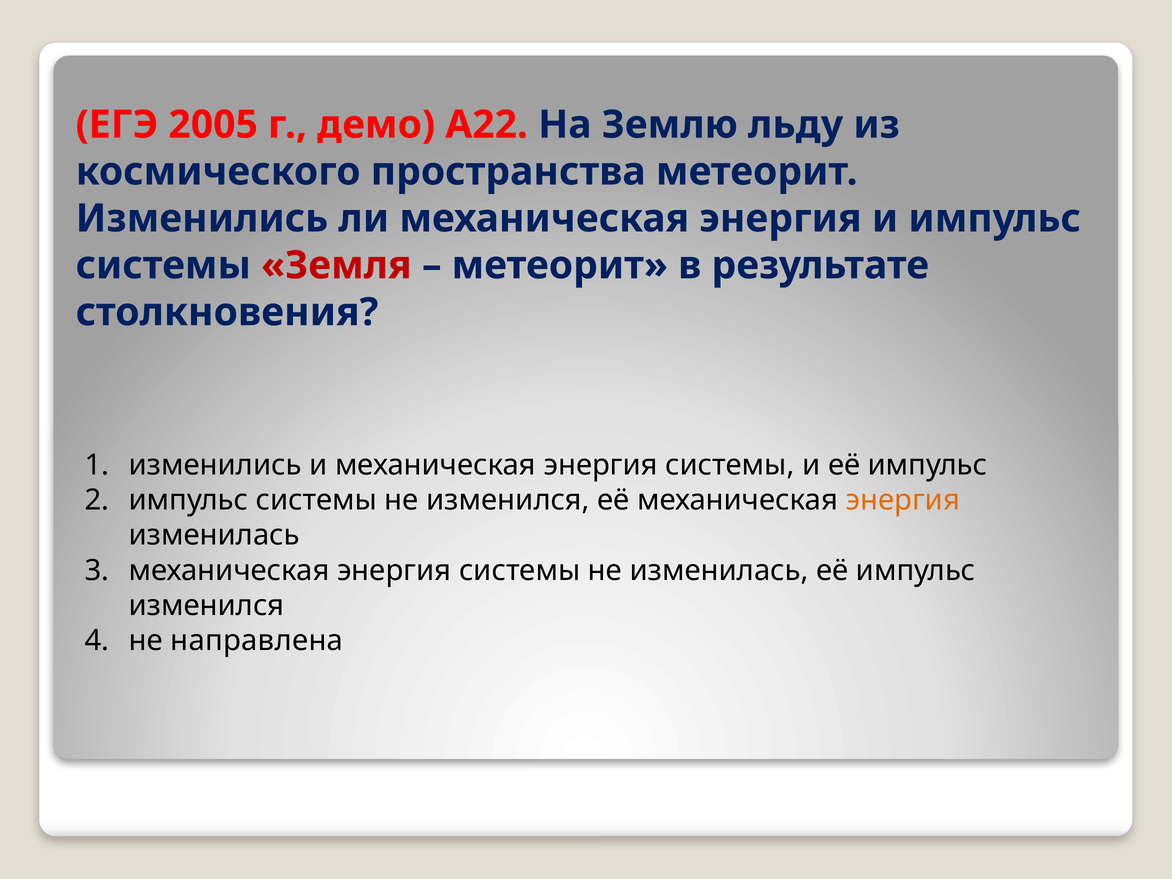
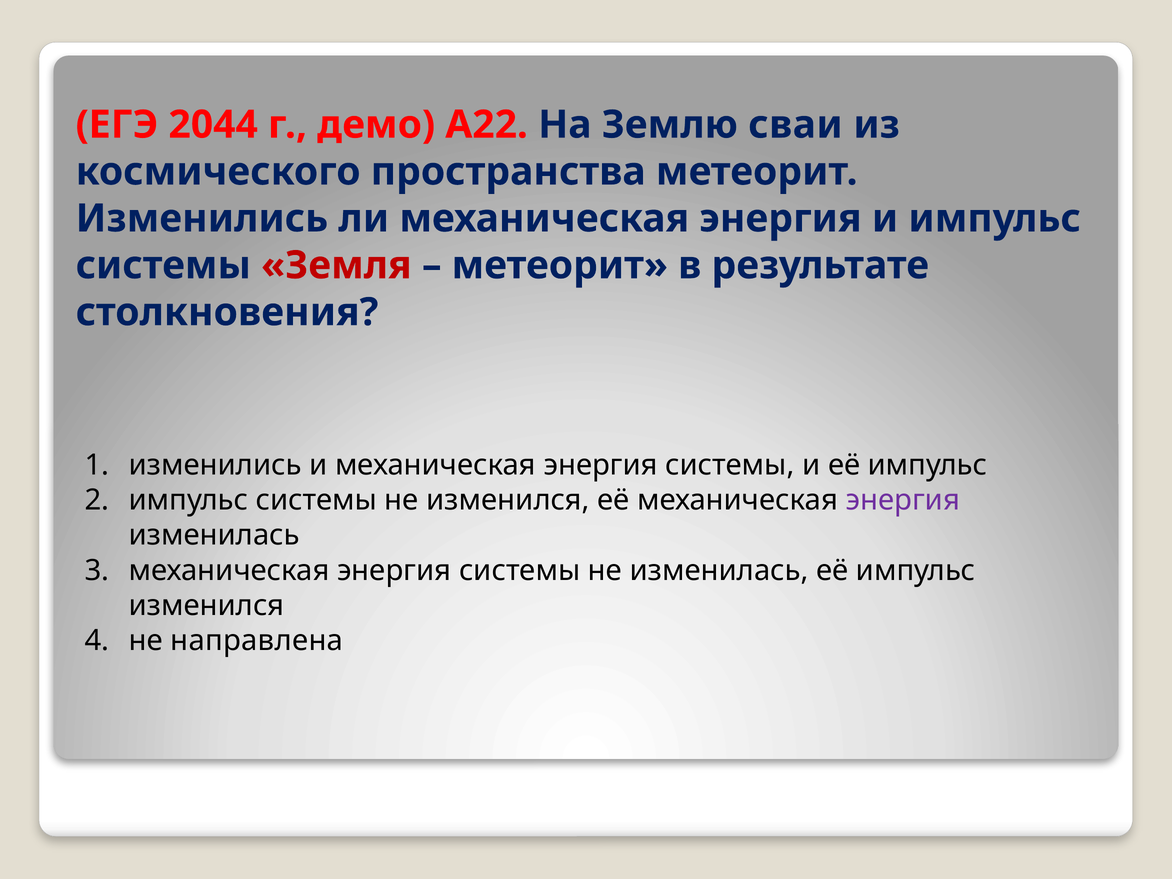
2005: 2005 -> 2044
льду: льду -> сваи
энергия at (903, 500) colour: orange -> purple
